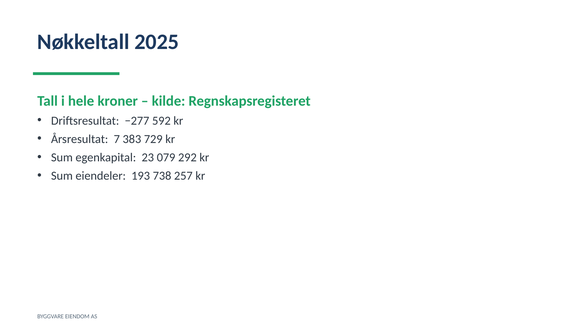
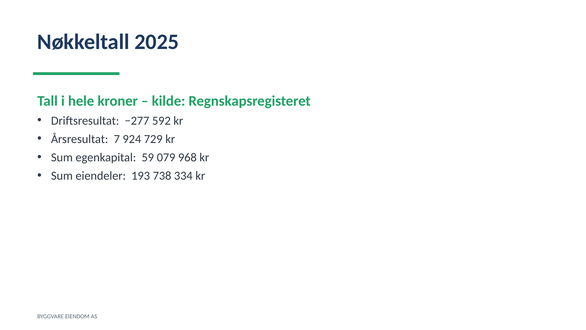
383: 383 -> 924
23: 23 -> 59
292: 292 -> 968
257: 257 -> 334
